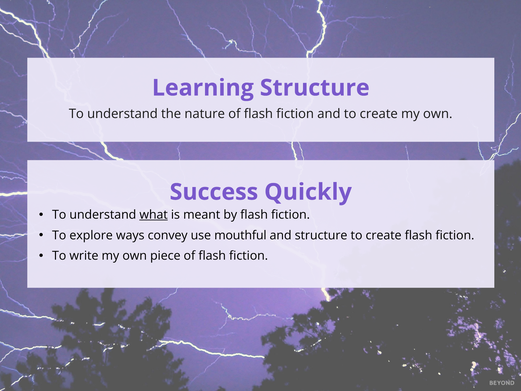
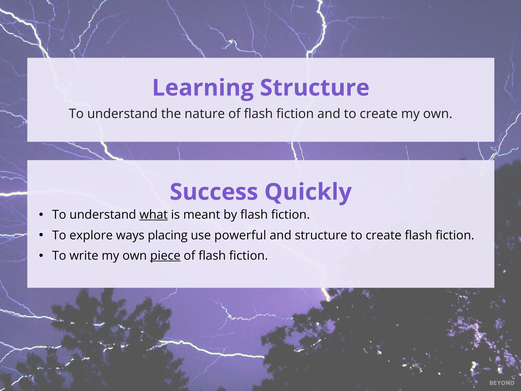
convey: convey -> placing
mouthful: mouthful -> powerful
piece underline: none -> present
